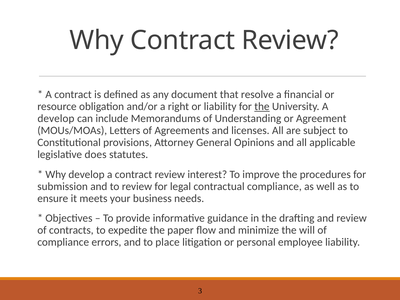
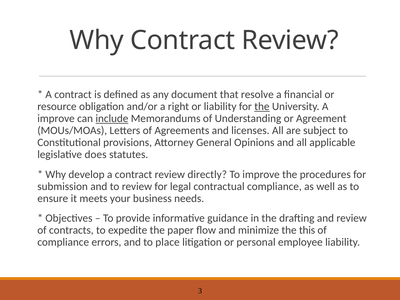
develop at (56, 119): develop -> improve
include underline: none -> present
interest: interest -> directly
will: will -> this
